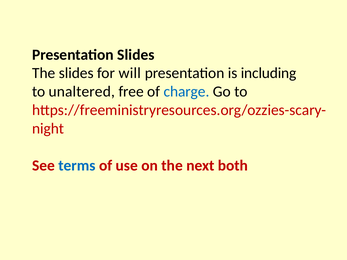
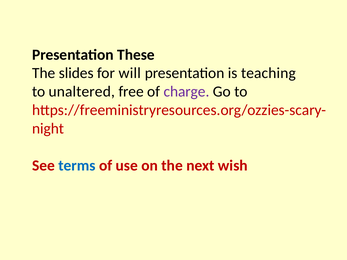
Presentation Slides: Slides -> These
including: including -> teaching
charge colour: blue -> purple
both: both -> wish
